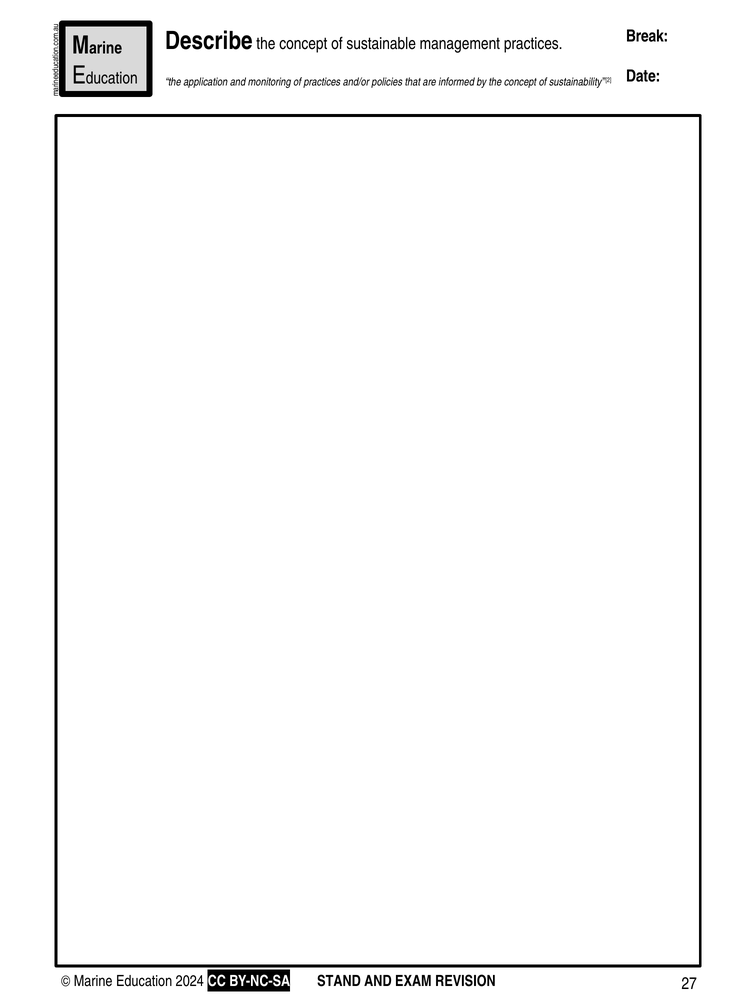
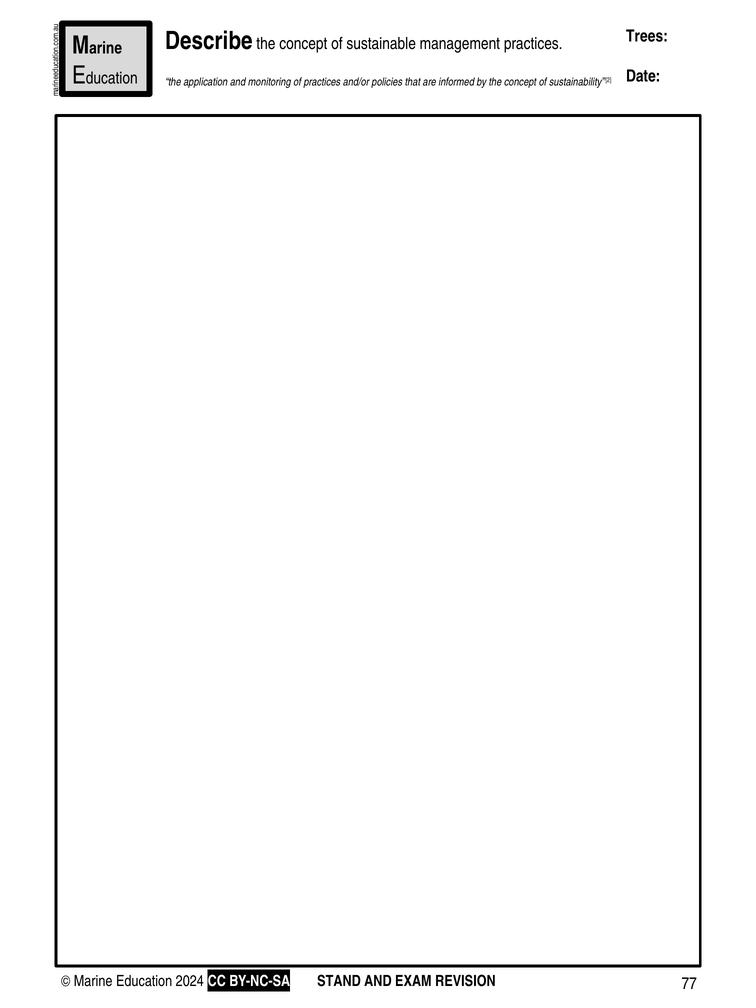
Break: Break -> Trees
27: 27 -> 77
